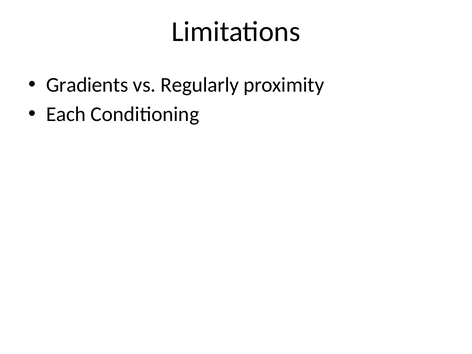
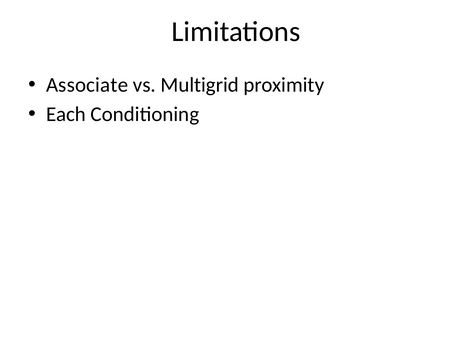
Gradients: Gradients -> Associate
Regularly: Regularly -> Multigrid
